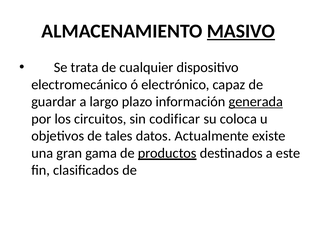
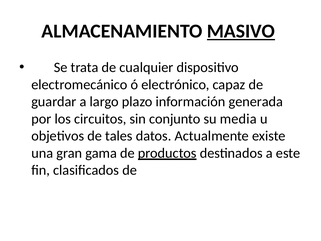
generada underline: present -> none
codificar: codificar -> conjunto
coloca: coloca -> media
